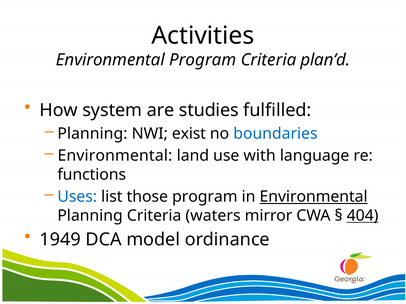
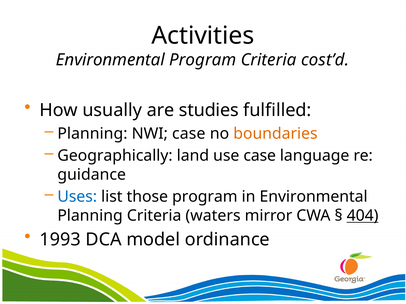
plan’d: plan’d -> cost’d
system: system -> usually
NWI exist: exist -> case
boundaries colour: blue -> orange
Environmental at (115, 156): Environmental -> Geographically
use with: with -> case
functions: functions -> guidance
Environmental at (314, 197) underline: present -> none
1949: 1949 -> 1993
